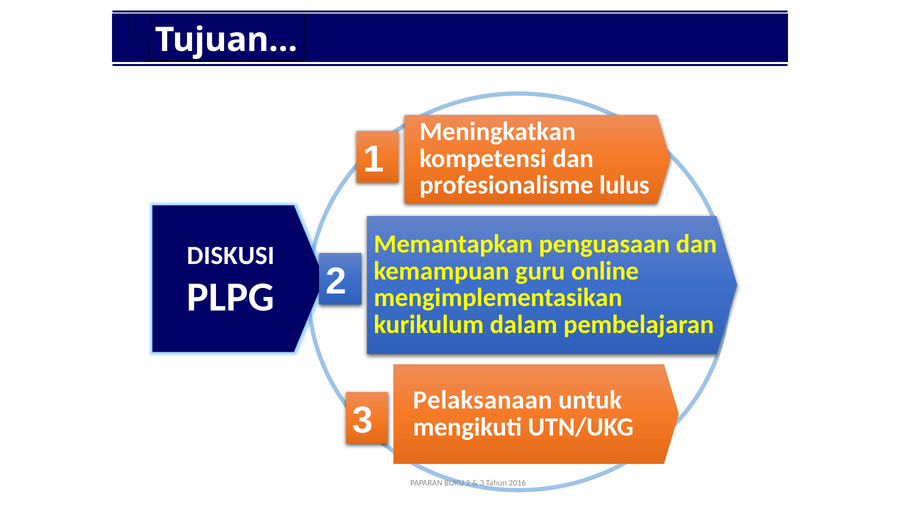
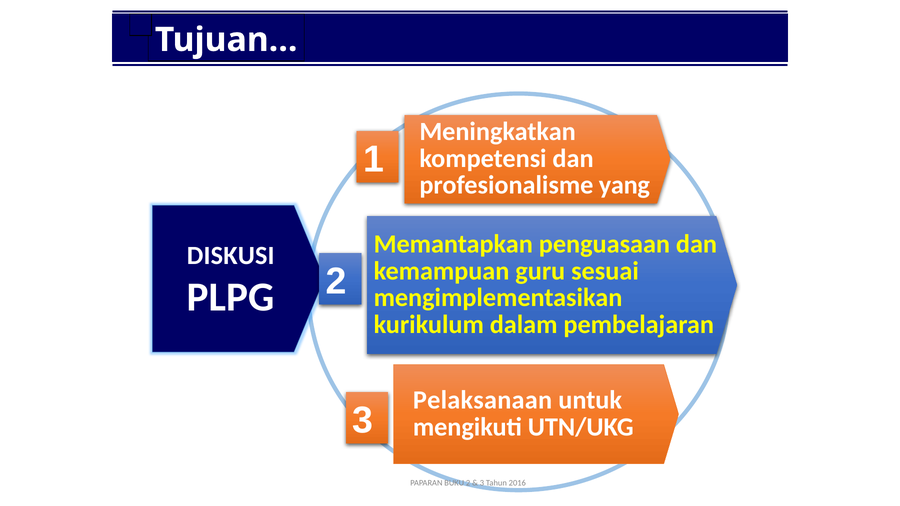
lulus: lulus -> yang
online: online -> sesuai
